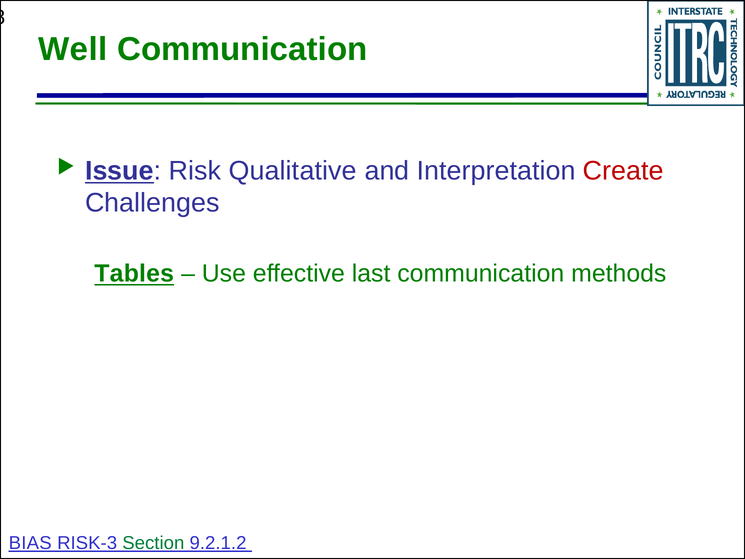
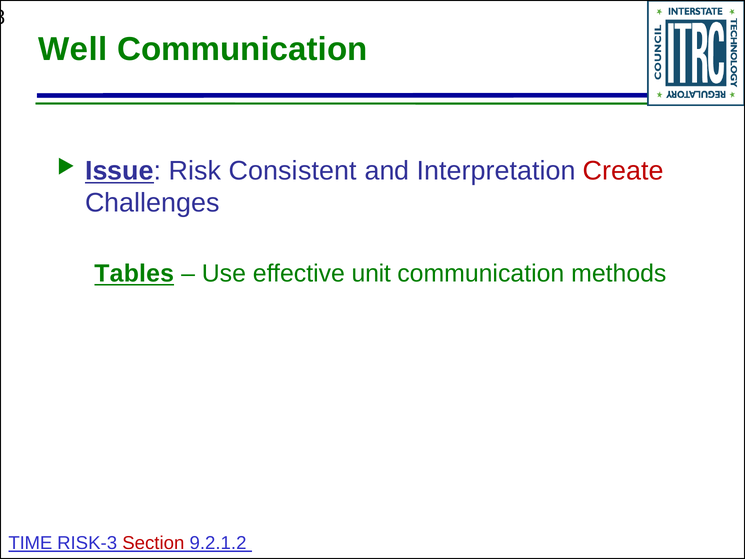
Qualitative: Qualitative -> Consistent
last: last -> unit
BIAS: BIAS -> TIME
Section colour: green -> red
